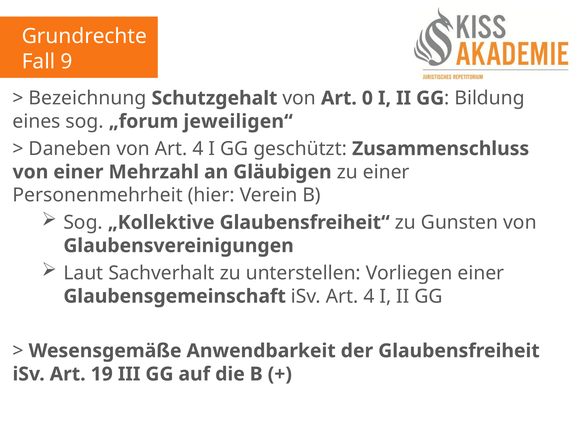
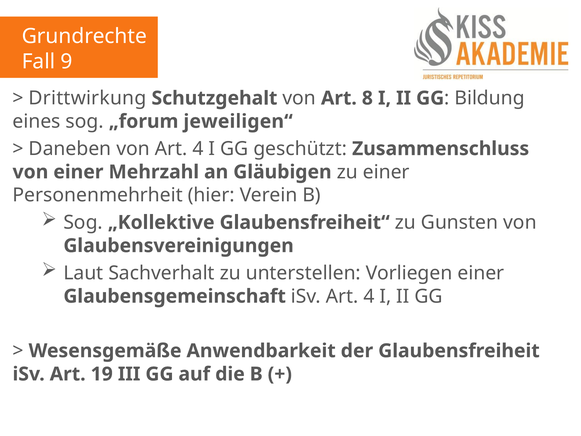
Bezeichnung: Bezeichnung -> Drittwirkung
0: 0 -> 8
